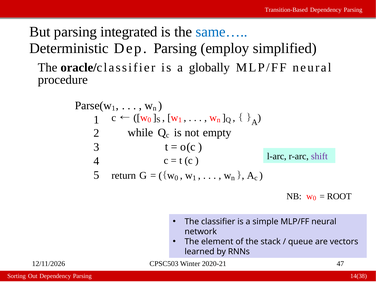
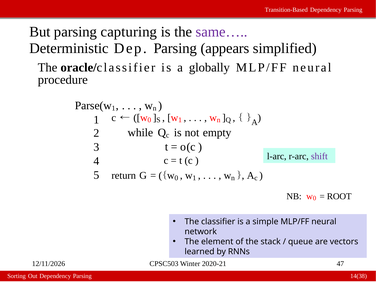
integrated: integrated -> capturing
same… colour: blue -> purple
employ: employ -> appears
